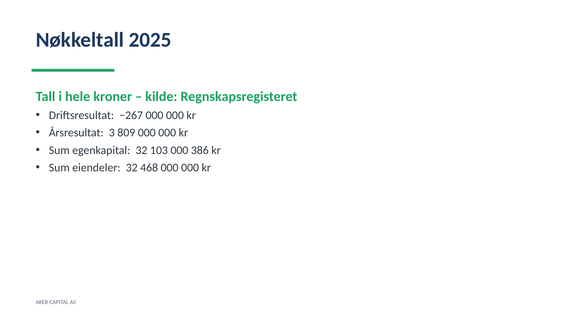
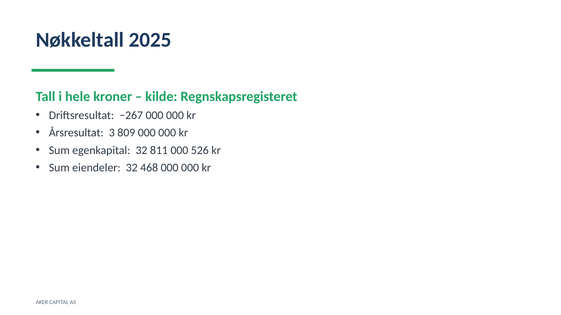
103: 103 -> 811
386: 386 -> 526
